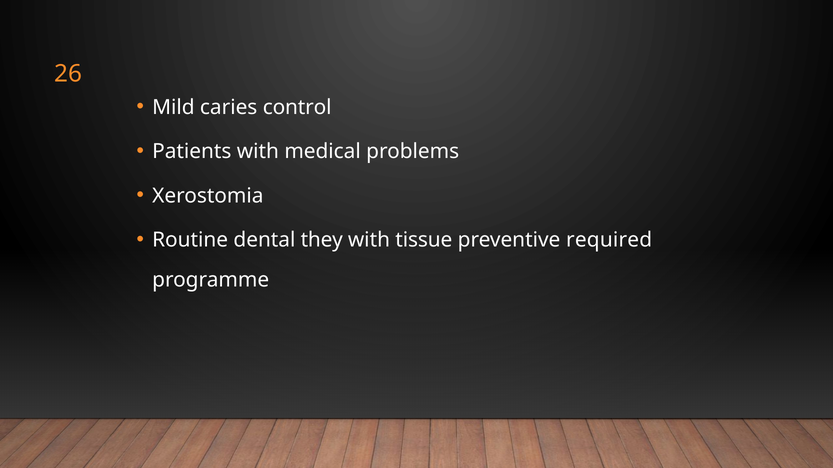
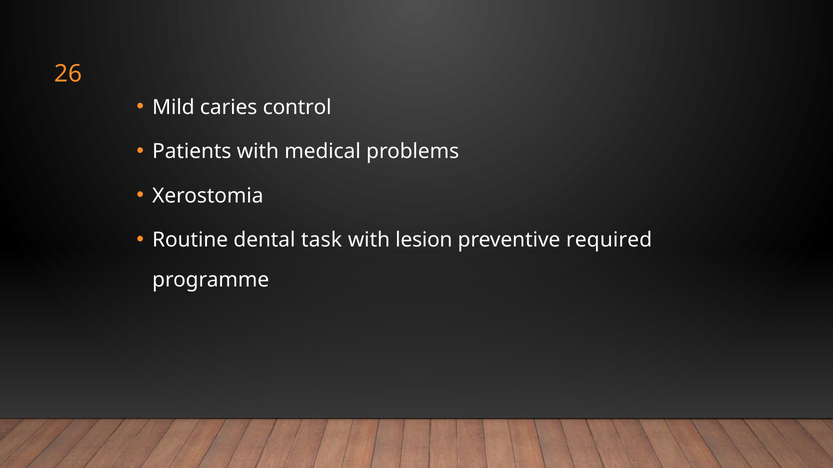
they: they -> task
tissue: tissue -> lesion
